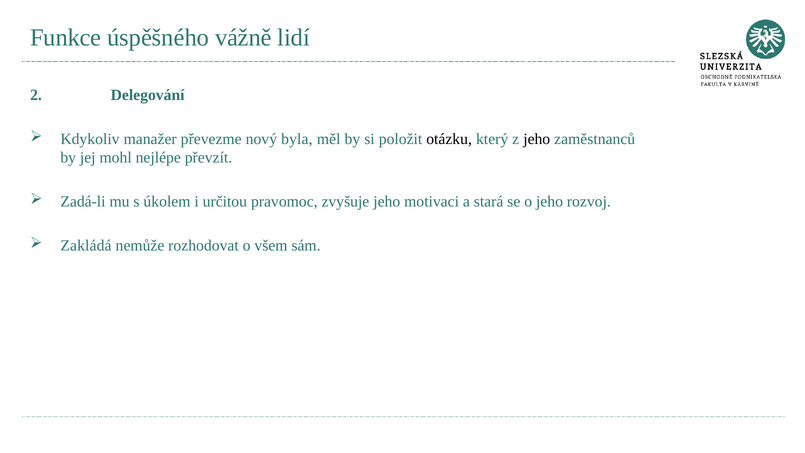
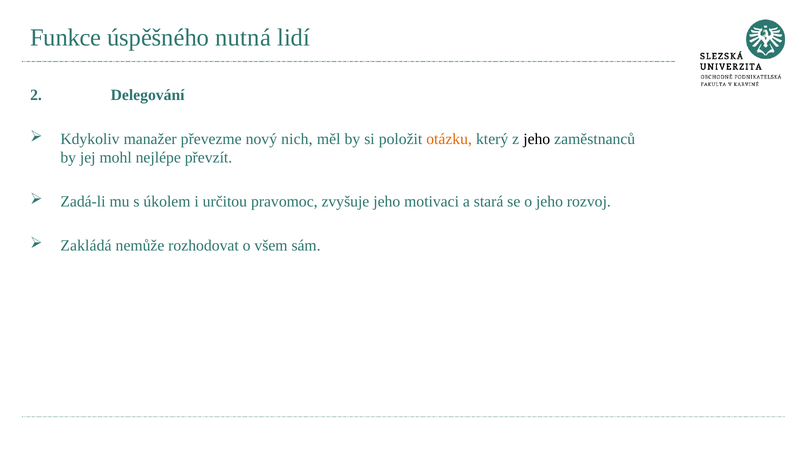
vážně: vážně -> nutná
byla: byla -> nich
otázku colour: black -> orange
